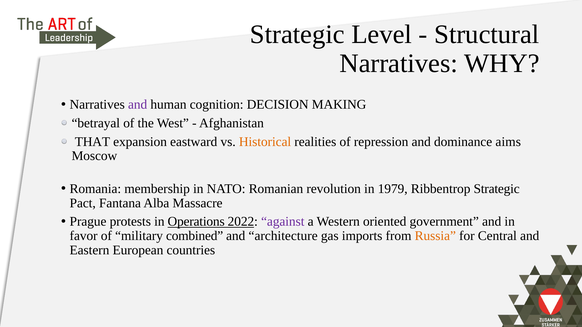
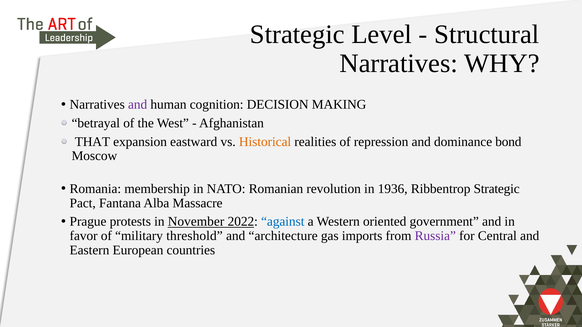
aims: aims -> bond
1979: 1979 -> 1936
Operations: Operations -> November
against colour: purple -> blue
combined: combined -> threshold
Russia colour: orange -> purple
